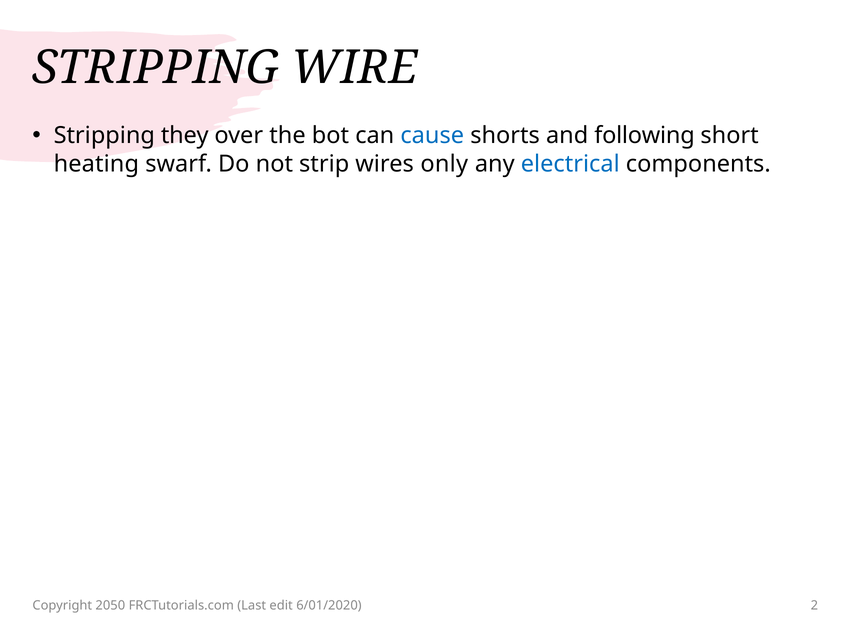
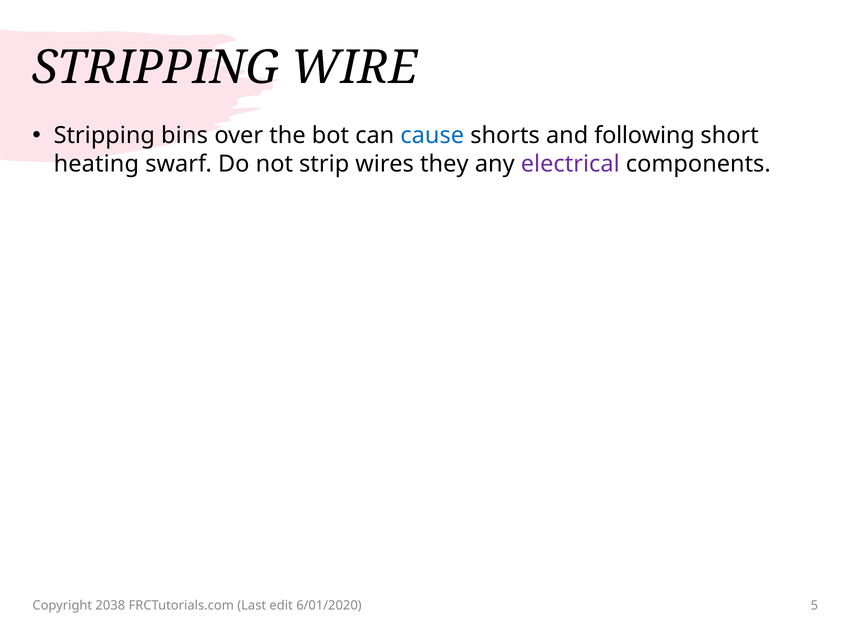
they: they -> bins
only: only -> they
electrical colour: blue -> purple
2050: 2050 -> 2038
2: 2 -> 5
